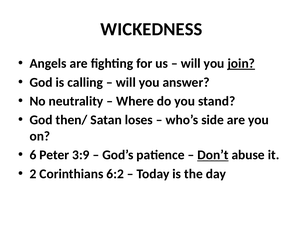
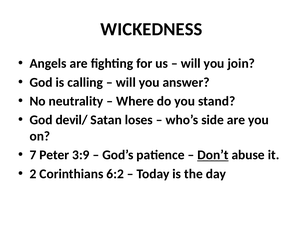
join underline: present -> none
then/: then/ -> devil/
6: 6 -> 7
